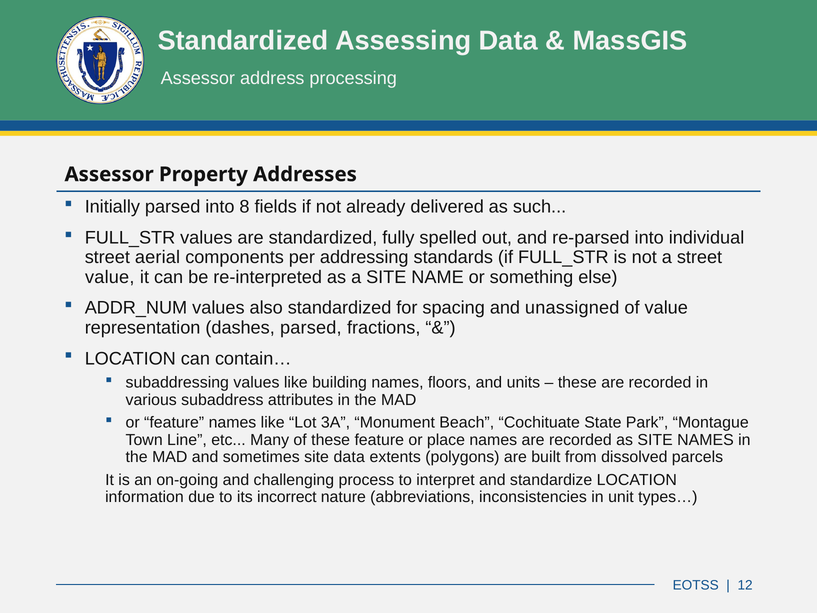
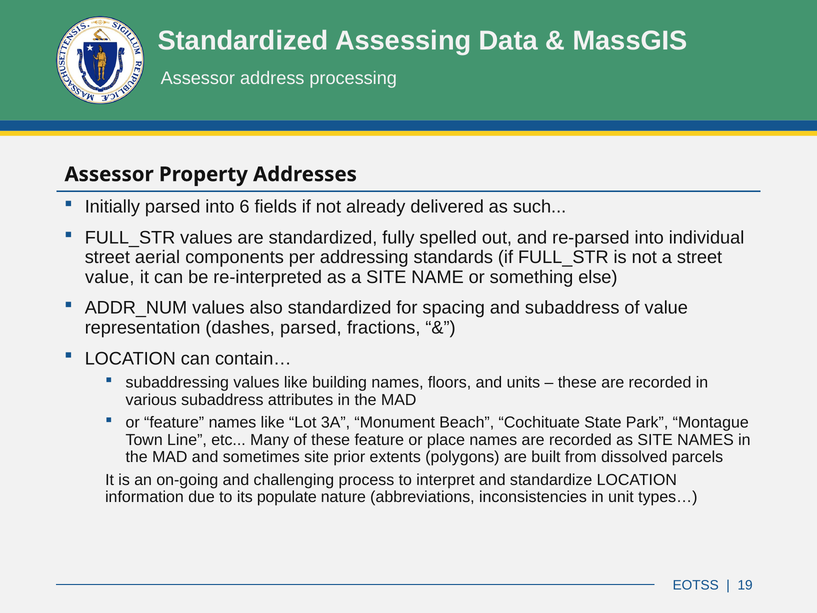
8: 8 -> 6
and unassigned: unassigned -> subaddress
site data: data -> prior
incorrect: incorrect -> populate
12: 12 -> 19
